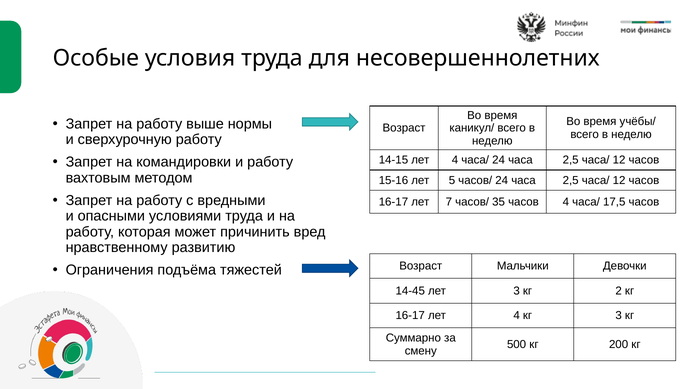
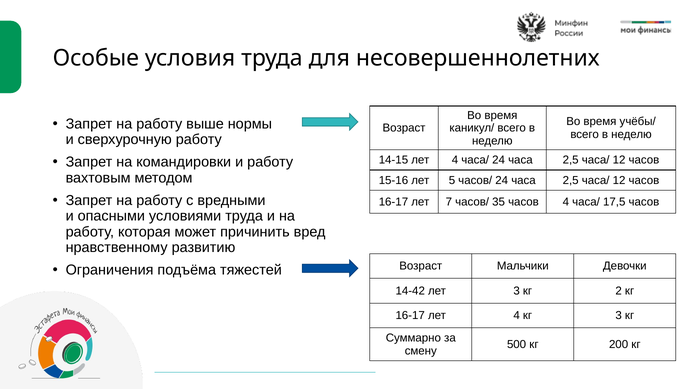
14-45: 14-45 -> 14-42
